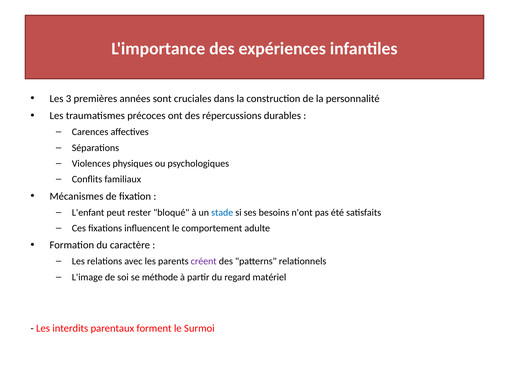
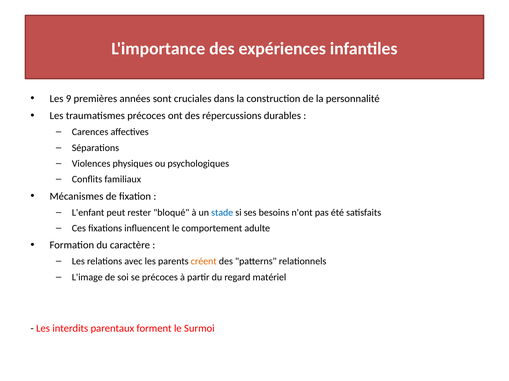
3: 3 -> 9
créent colour: purple -> orange
se méthode: méthode -> précoces
